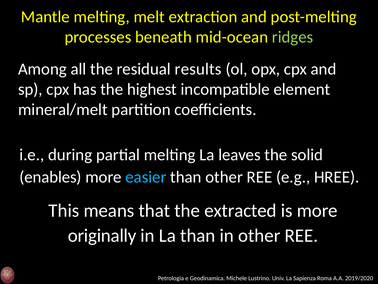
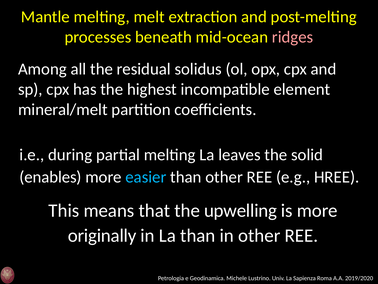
ridges colour: light green -> pink
results: results -> solidus
extracted: extracted -> upwelling
